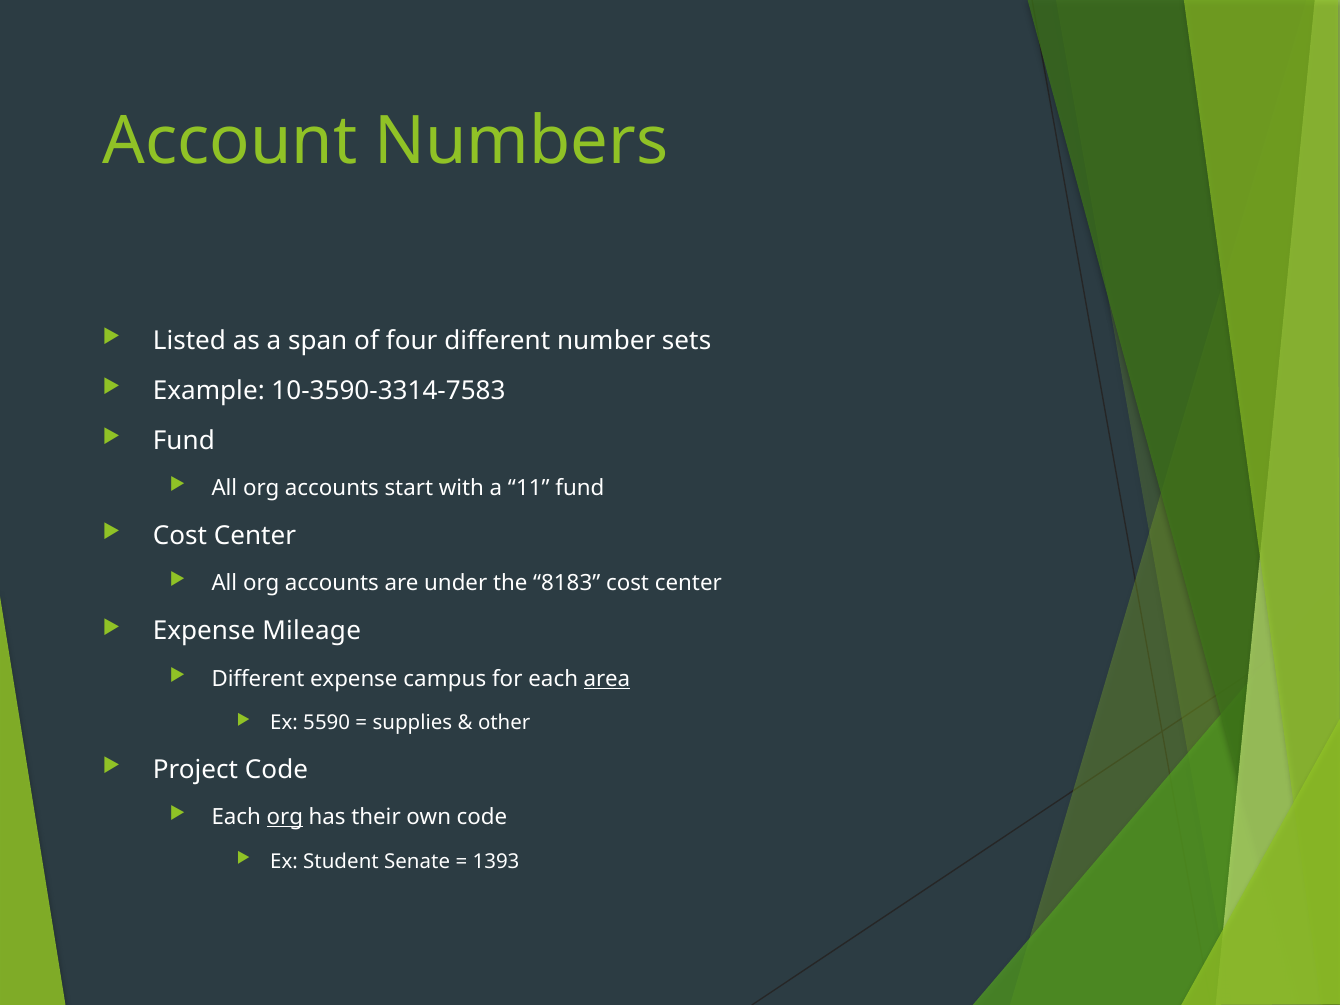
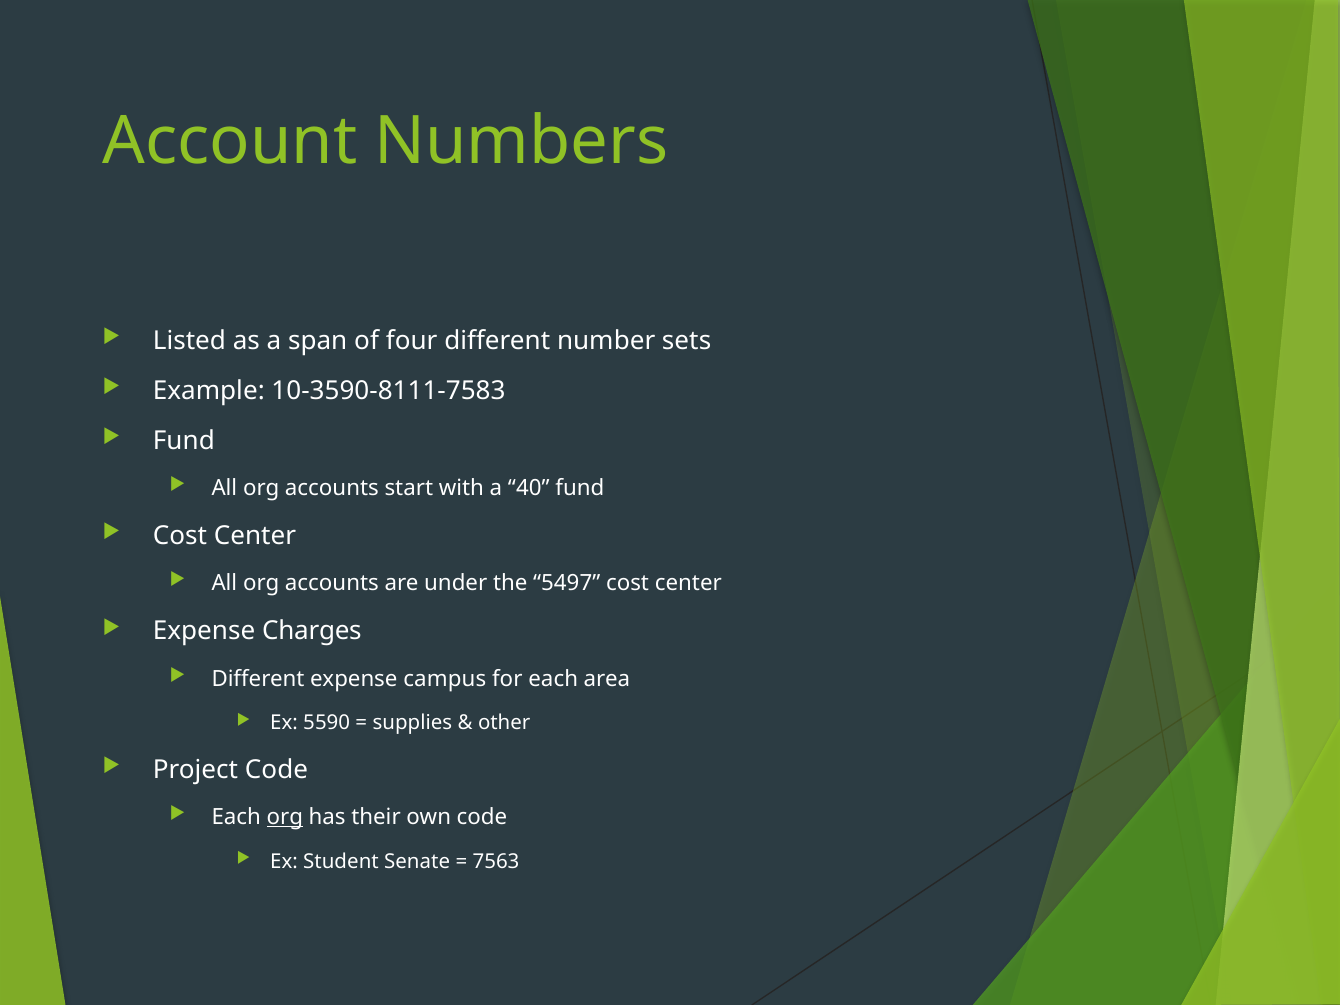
10-3590-3314-7583: 10-3590-3314-7583 -> 10-3590-8111-7583
11: 11 -> 40
8183: 8183 -> 5497
Mileage: Mileage -> Charges
area underline: present -> none
1393: 1393 -> 7563
